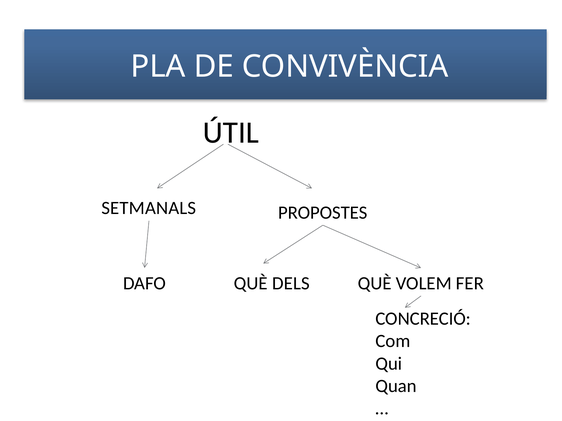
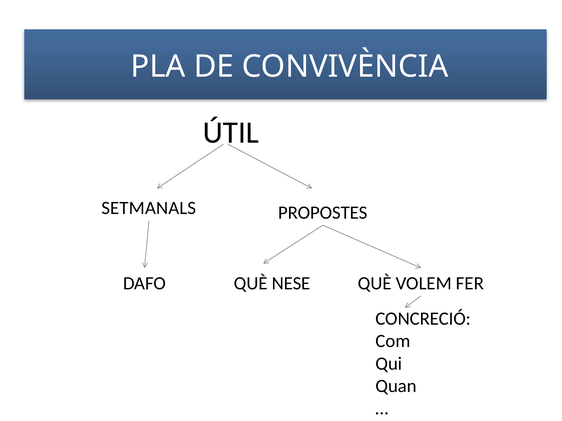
DELS: DELS -> NESE
